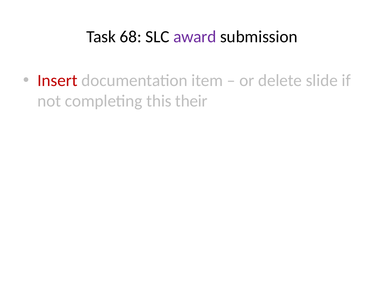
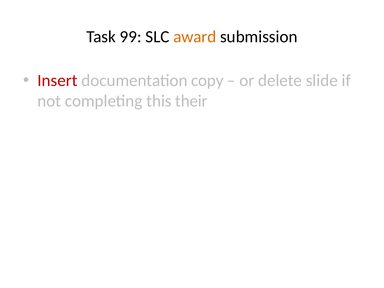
68: 68 -> 99
award colour: purple -> orange
item: item -> copy
